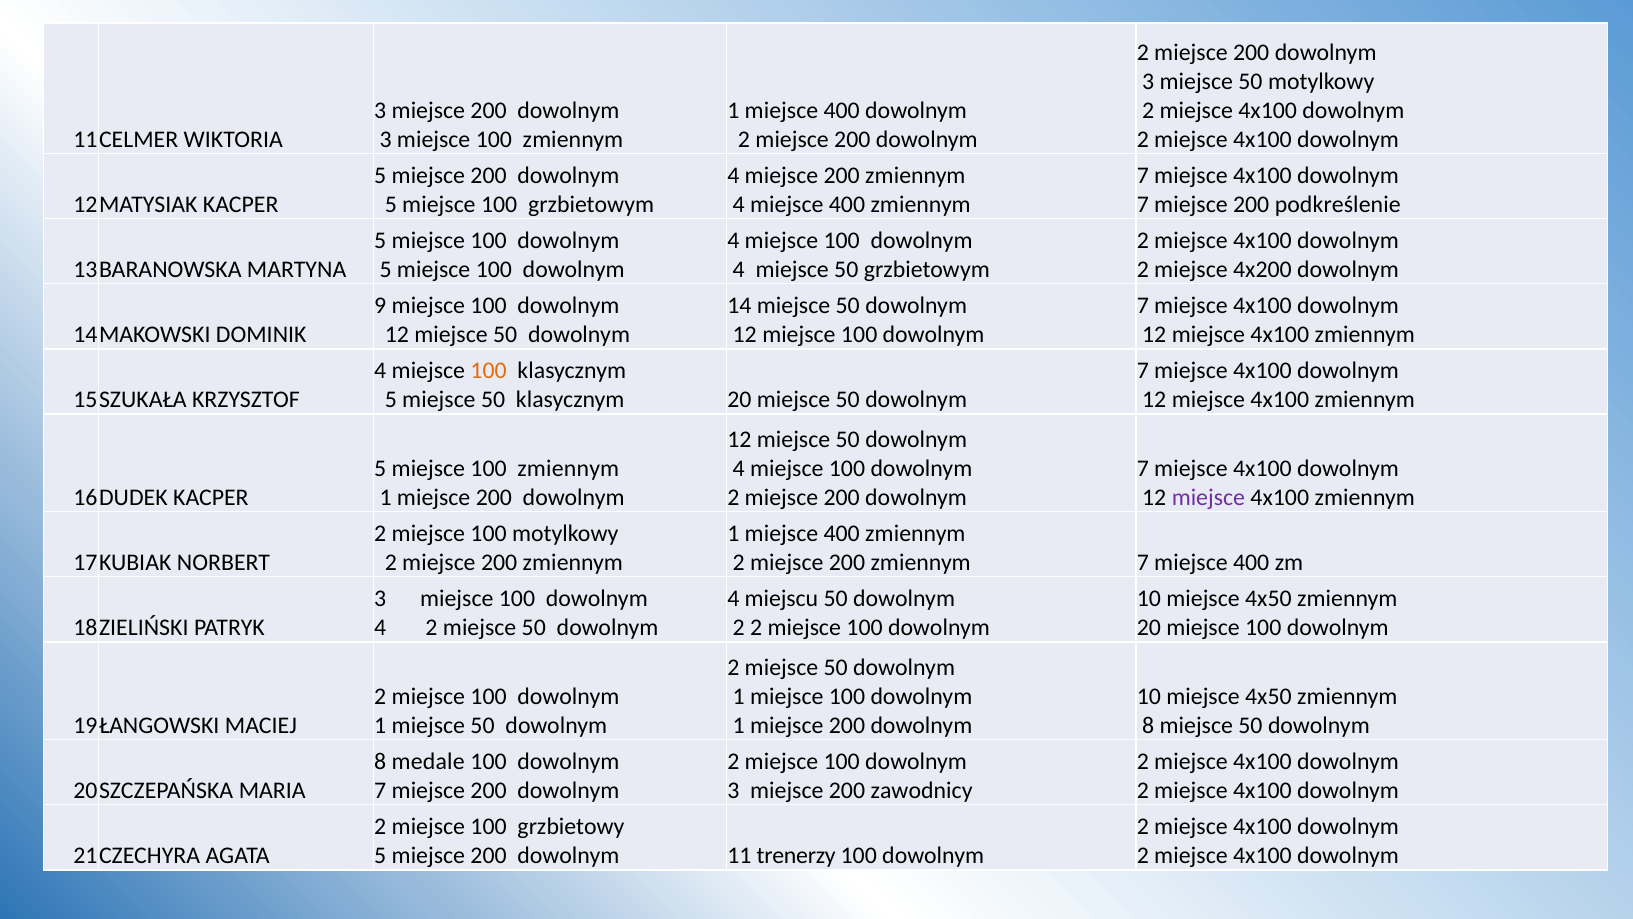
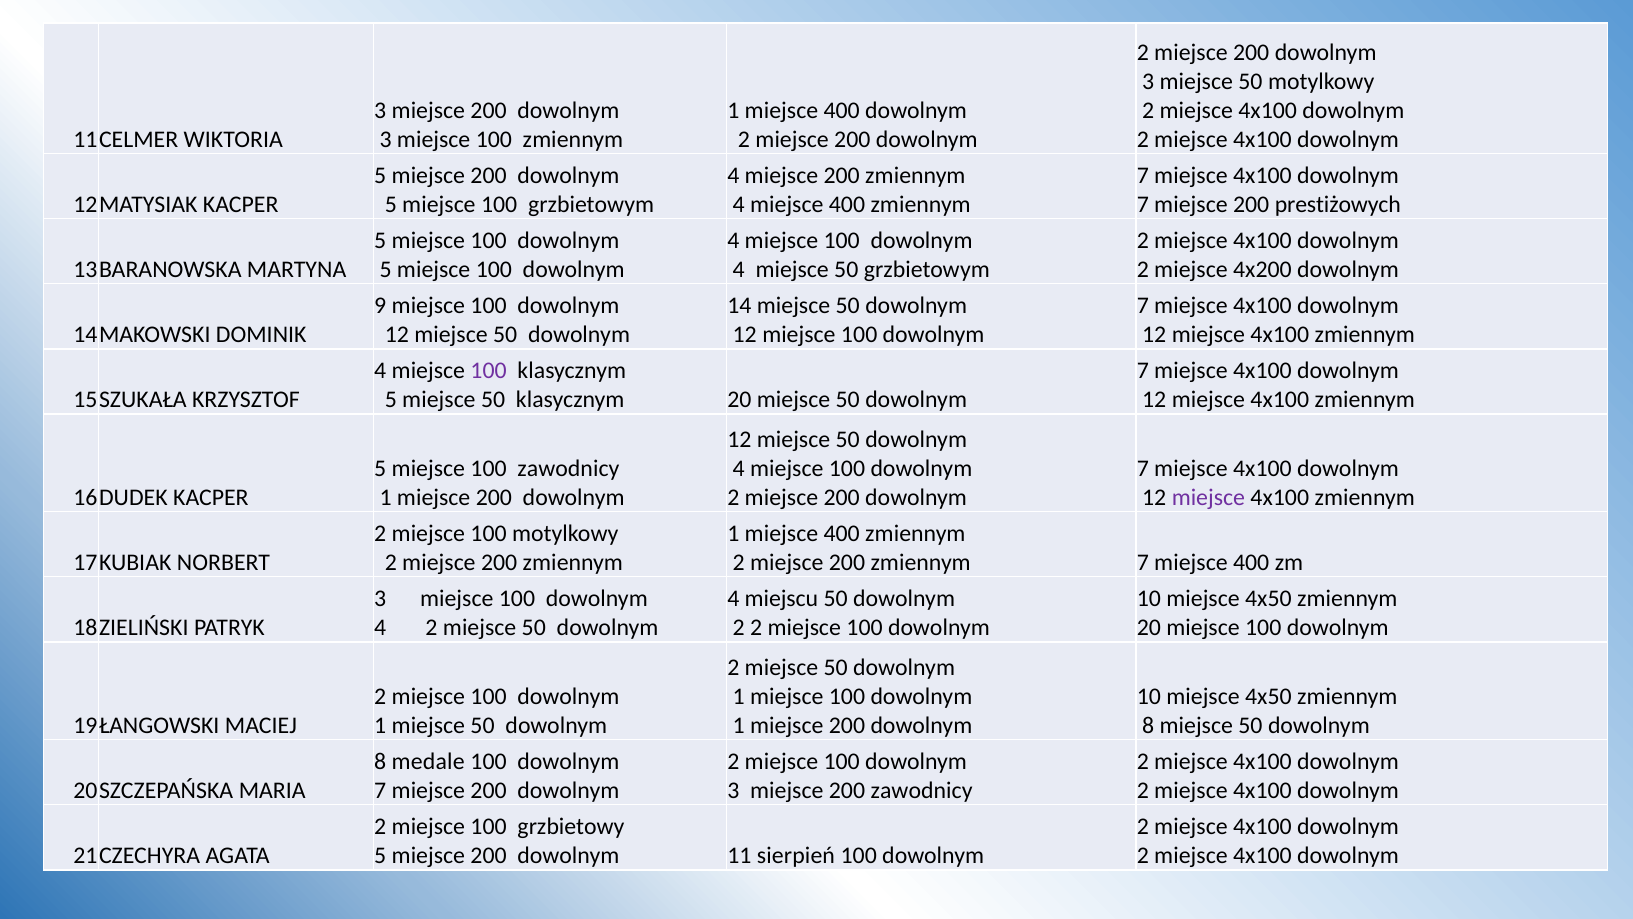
podkreślenie: podkreślenie -> prestiżowych
100 at (489, 371) colour: orange -> purple
5 miejsce 100 zmiennym: zmiennym -> zawodnicy
trenerzy: trenerzy -> sierpień
